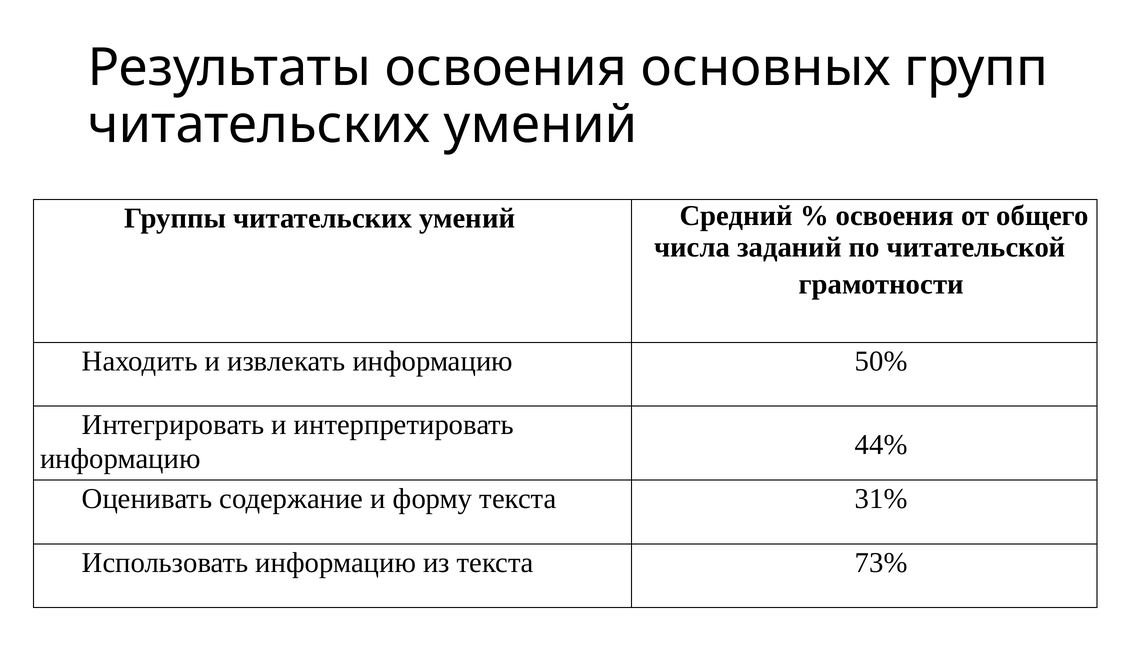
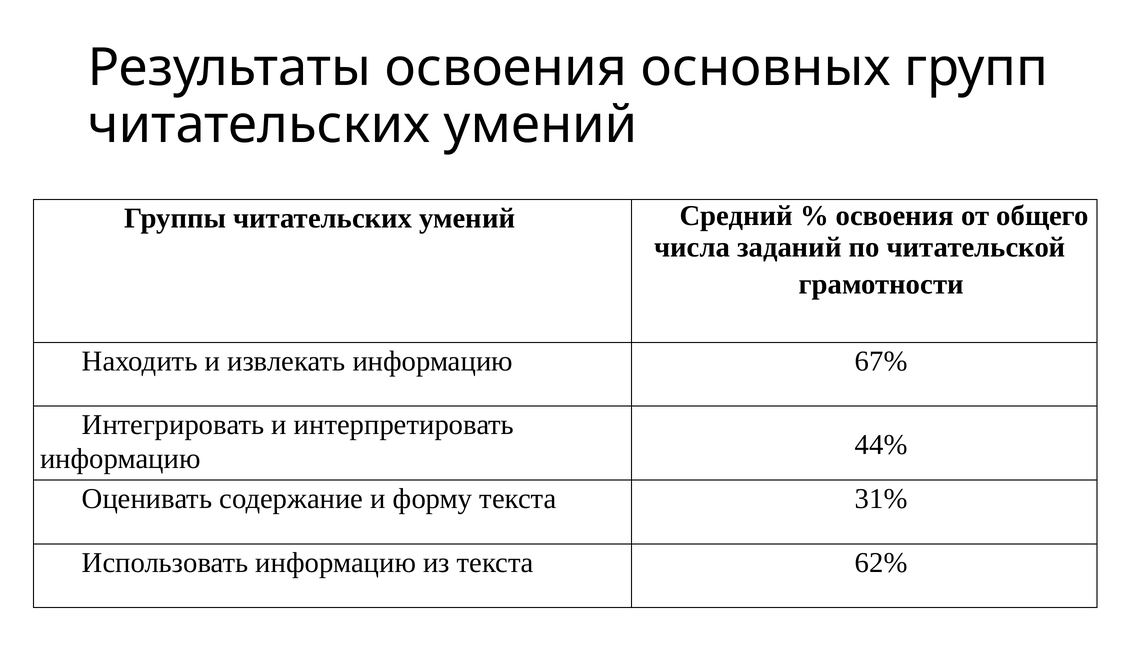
50%: 50% -> 67%
73%: 73% -> 62%
